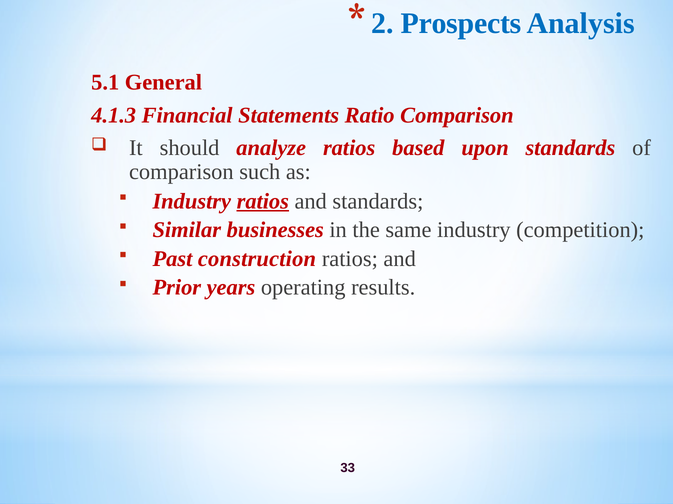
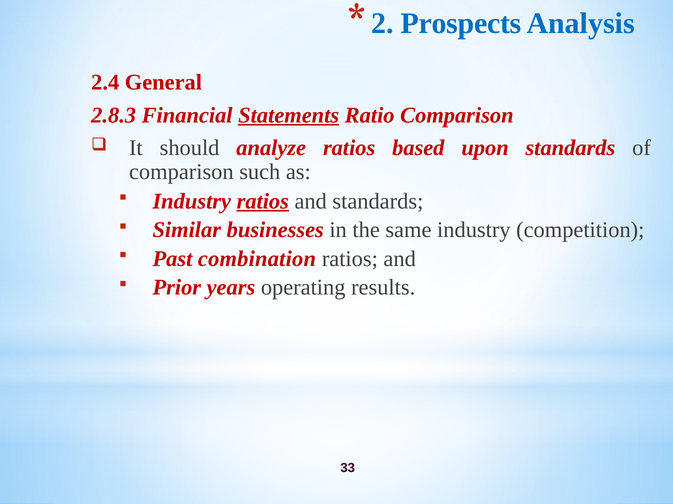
5.1: 5.1 -> 2.4
4.1.3: 4.1.3 -> 2.8.3
Statements underline: none -> present
construction: construction -> combination
